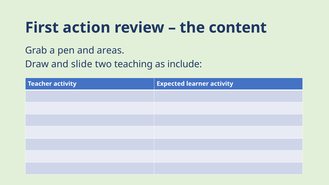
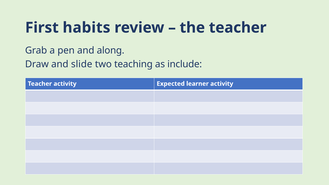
action: action -> habits
the content: content -> teacher
areas: areas -> along
